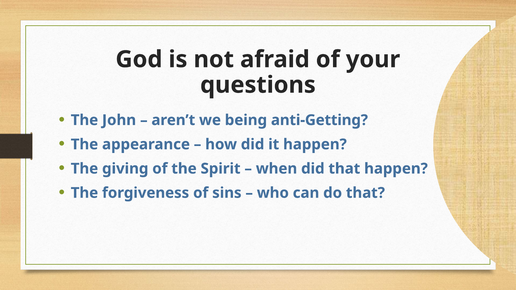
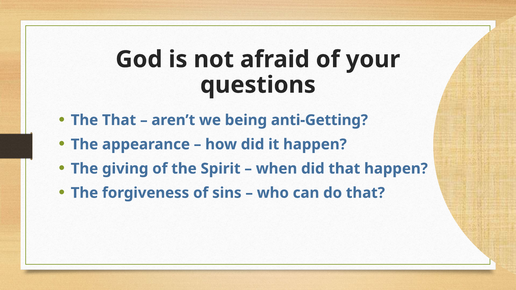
The John: John -> That
